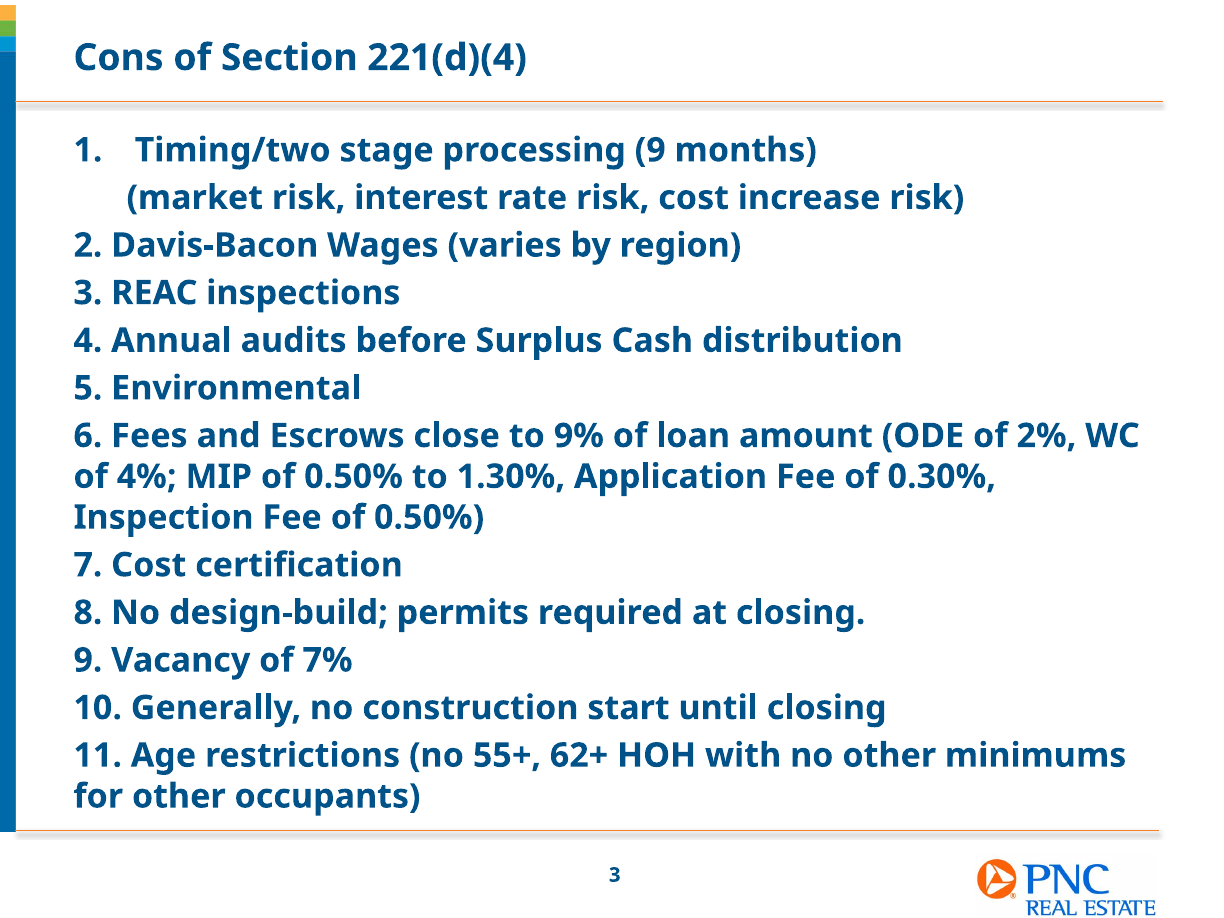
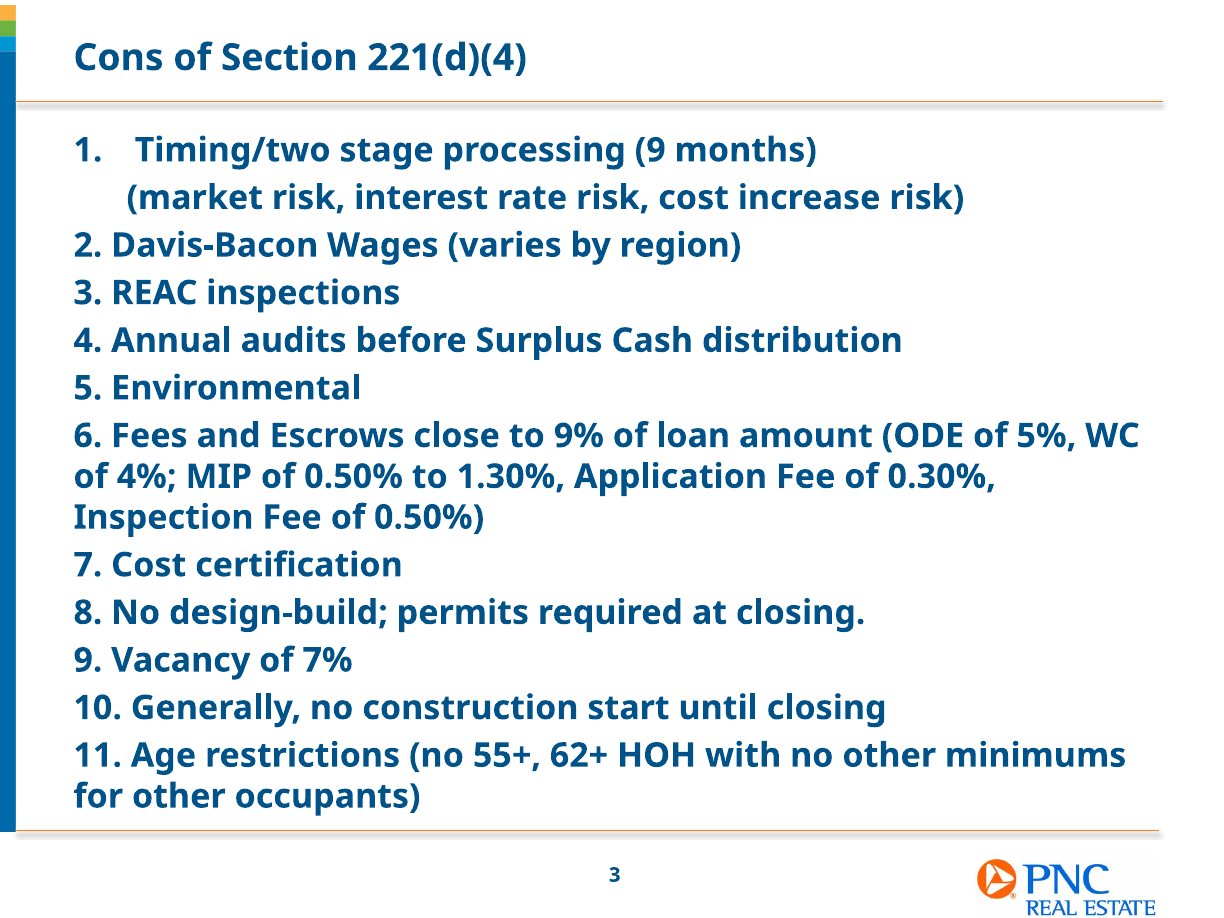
2%: 2% -> 5%
